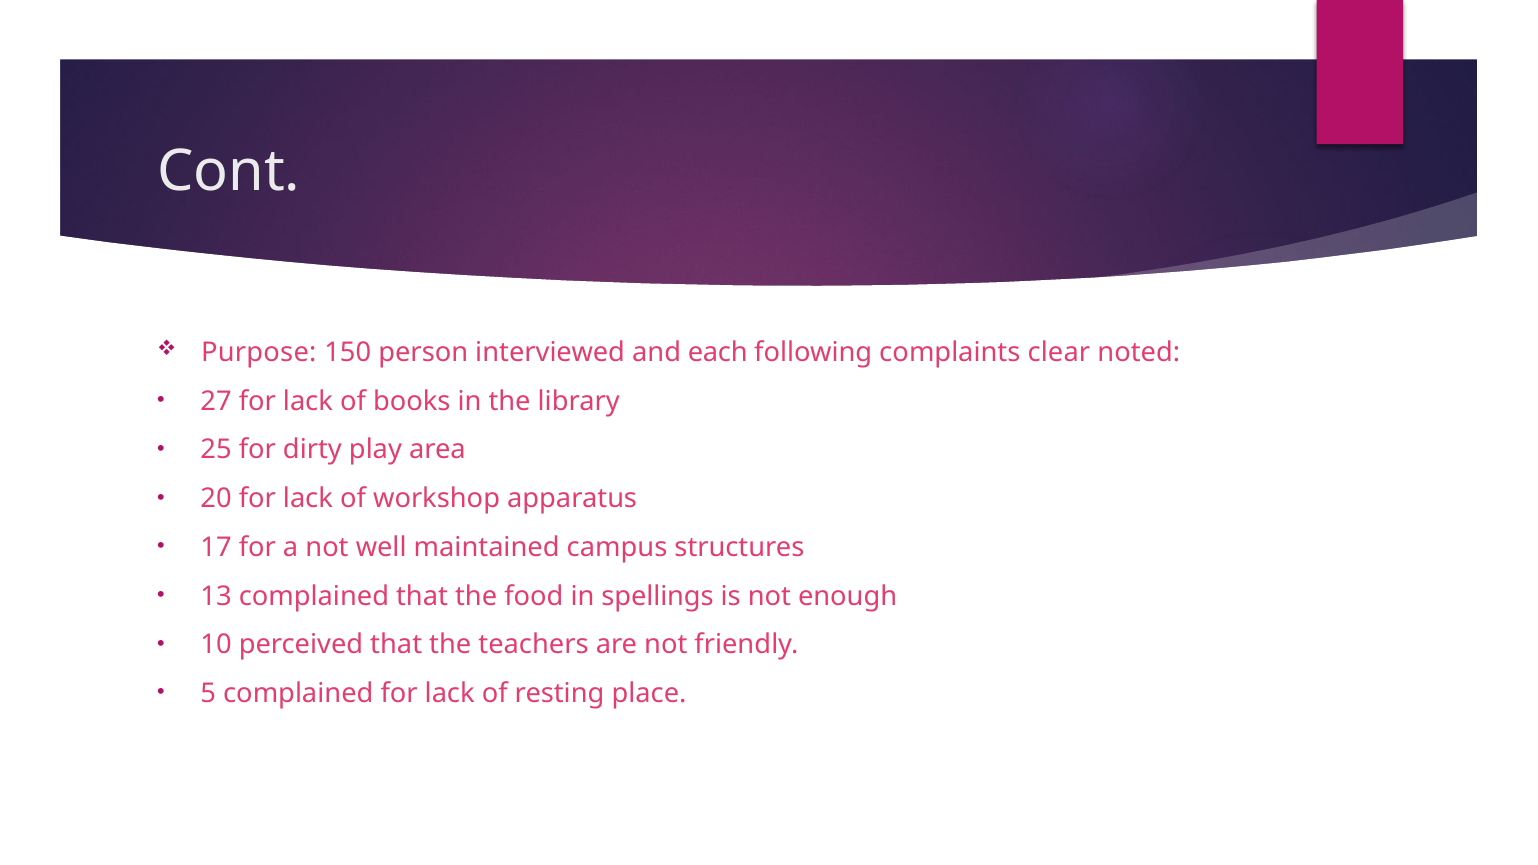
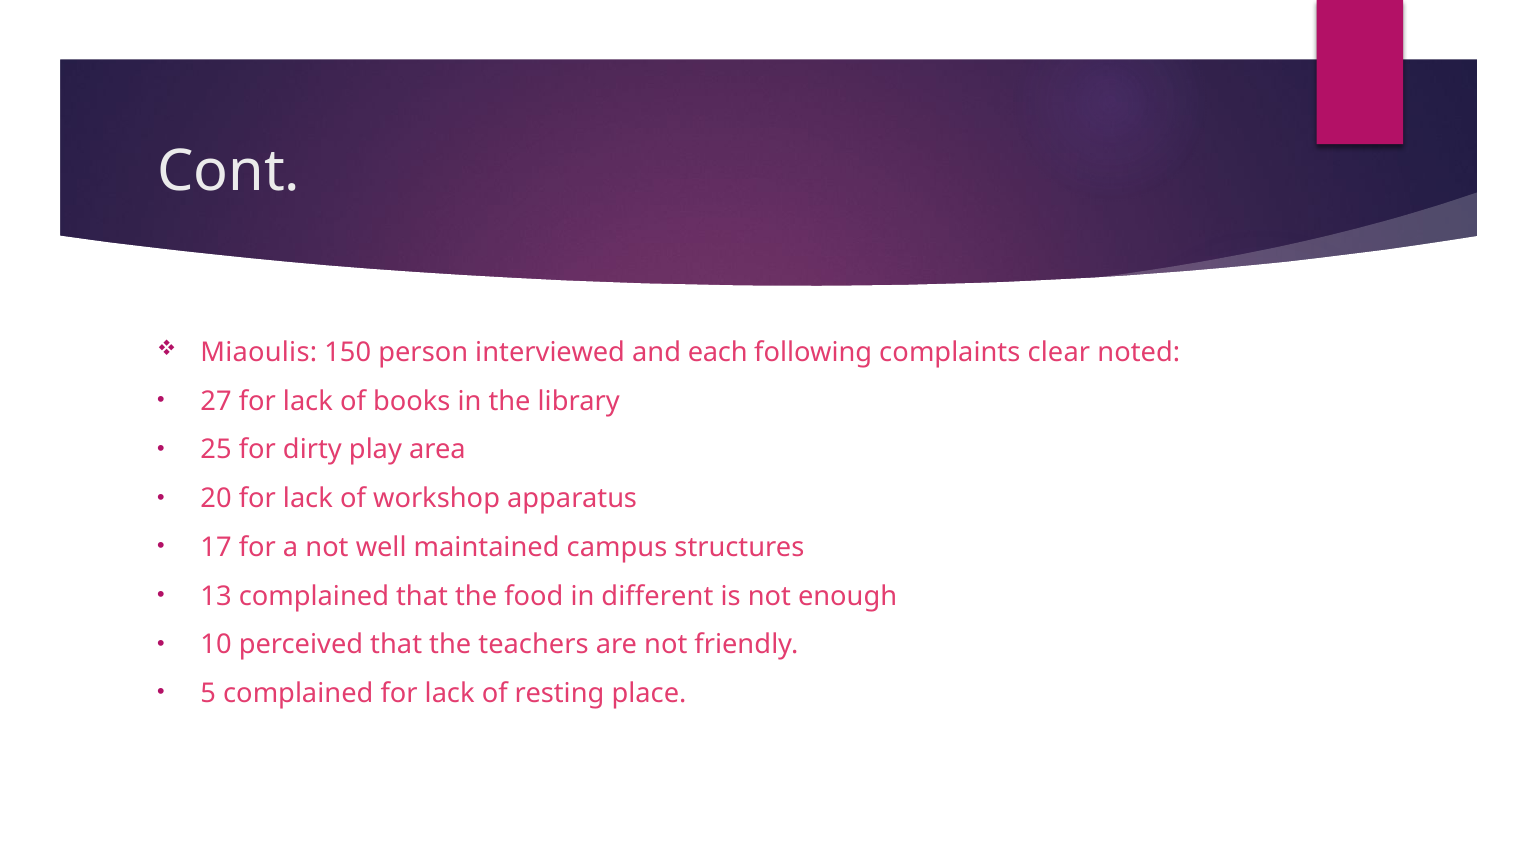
Purpose: Purpose -> Miaoulis
spellings: spellings -> different
